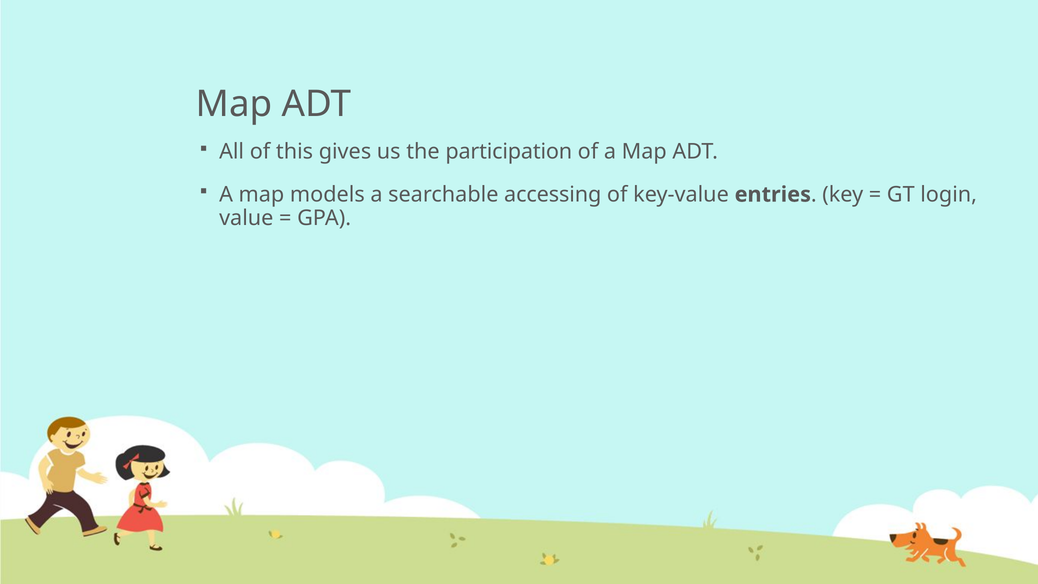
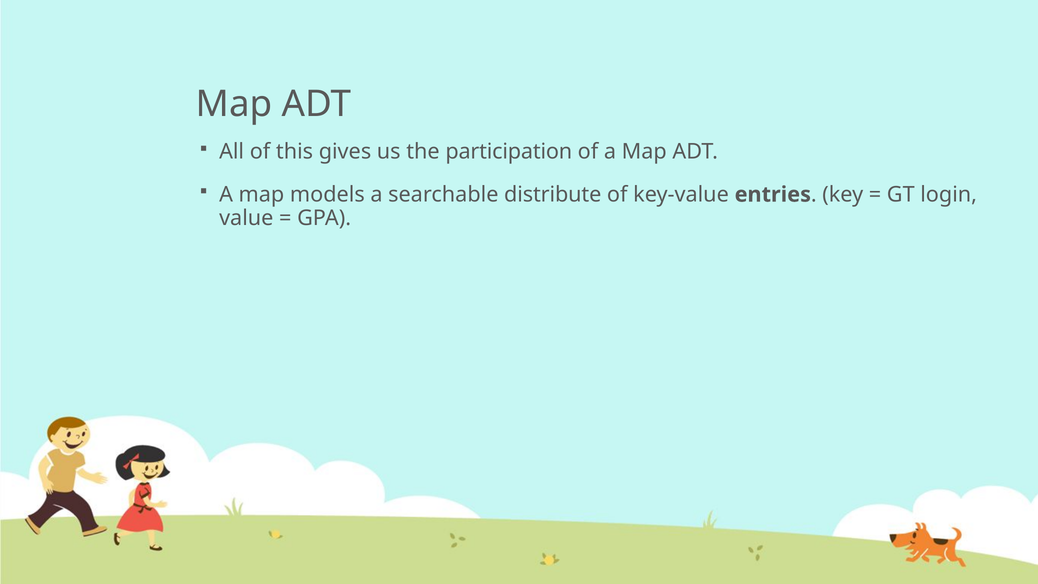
accessing: accessing -> distribute
